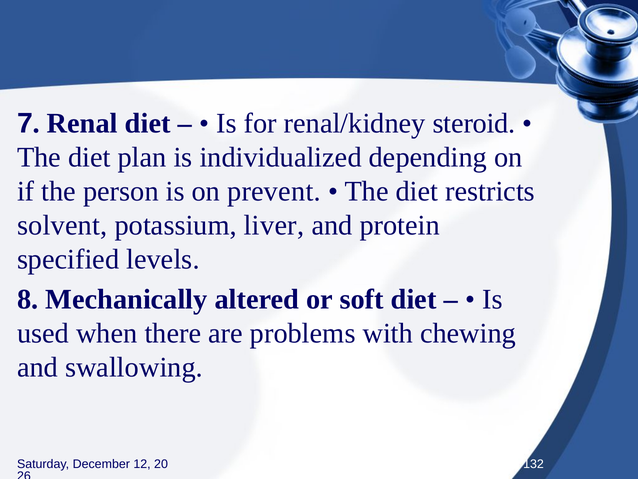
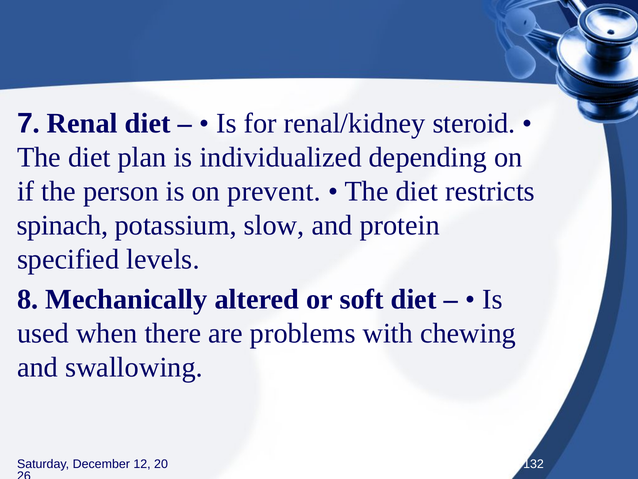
solvent: solvent -> spinach
liver: liver -> slow
